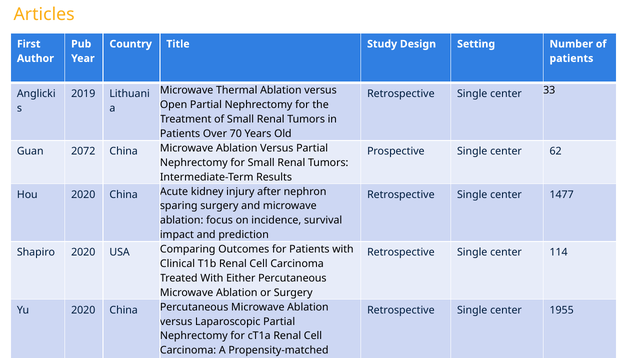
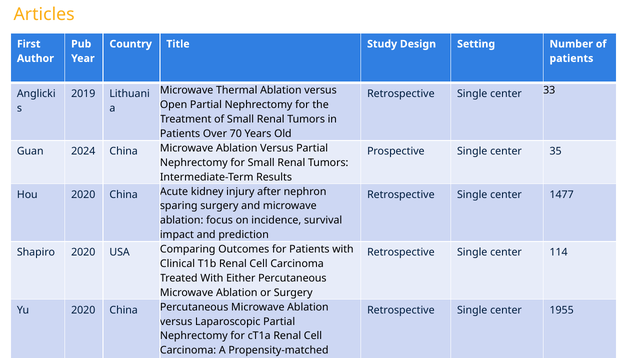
2072: 2072 -> 2024
62: 62 -> 35
